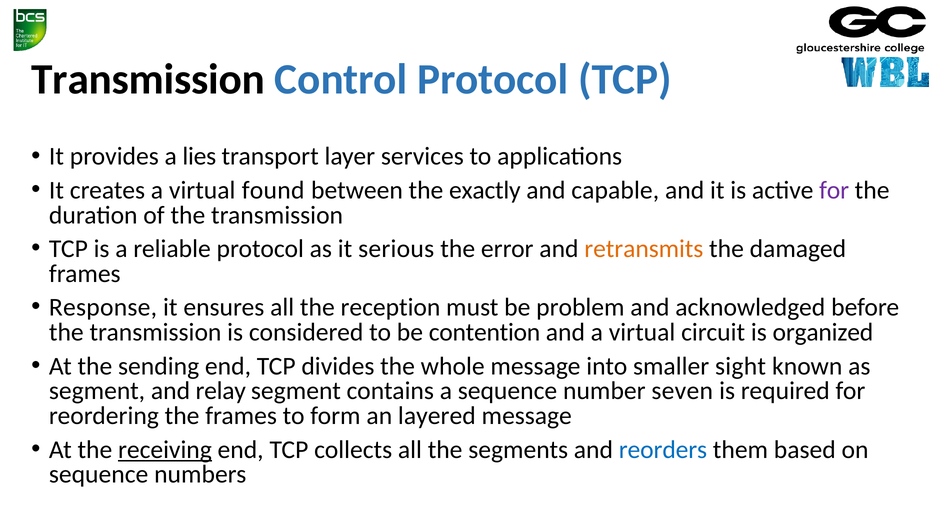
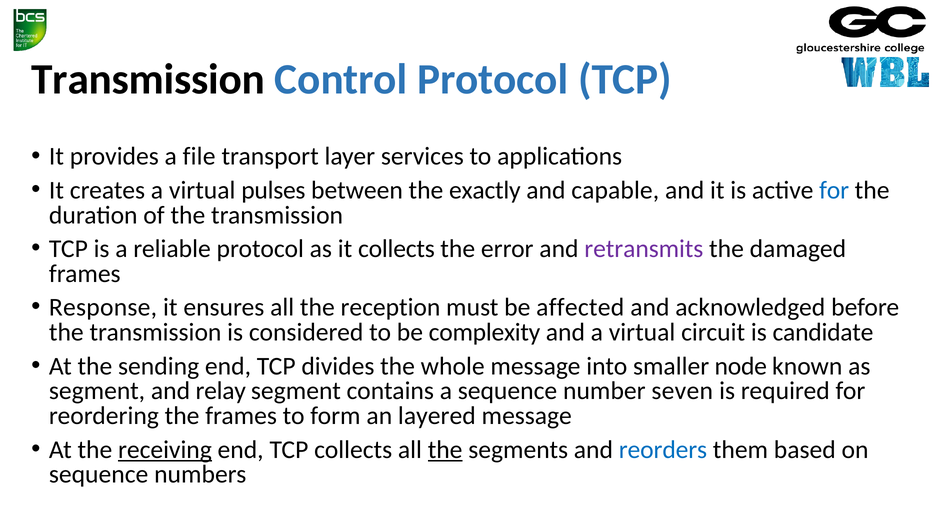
lies: lies -> file
found: found -> pulses
for at (834, 190) colour: purple -> blue
it serious: serious -> collects
retransmits colour: orange -> purple
problem: problem -> affected
contention: contention -> complexity
organized: organized -> candidate
sight: sight -> node
the at (445, 450) underline: none -> present
